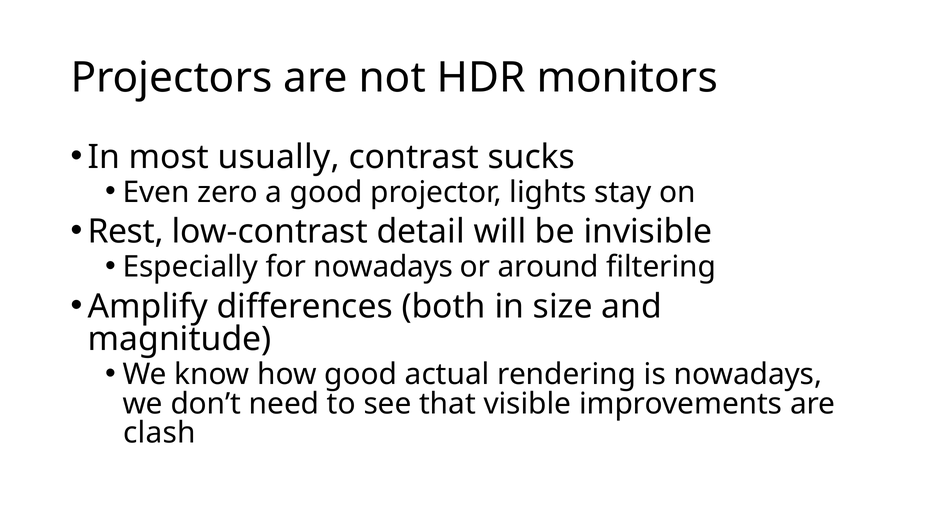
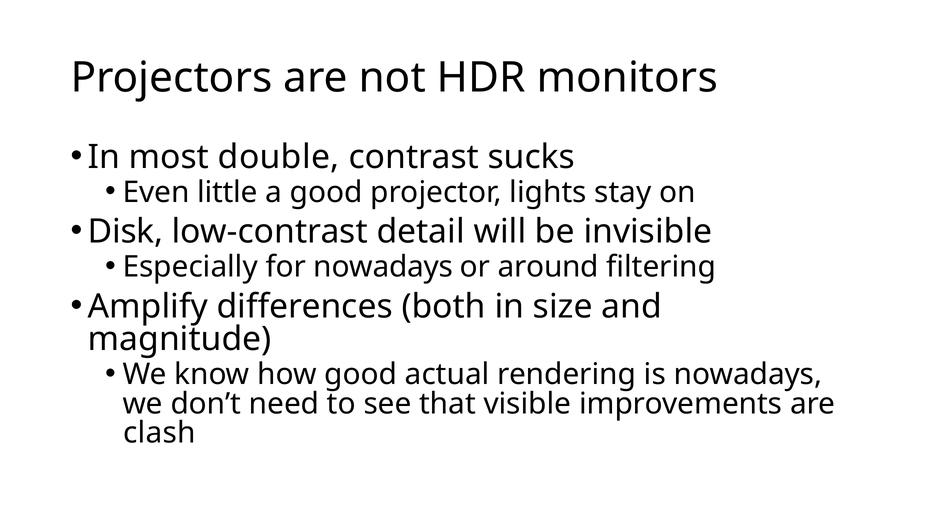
usually: usually -> double
zero: zero -> little
Rest: Rest -> Disk
